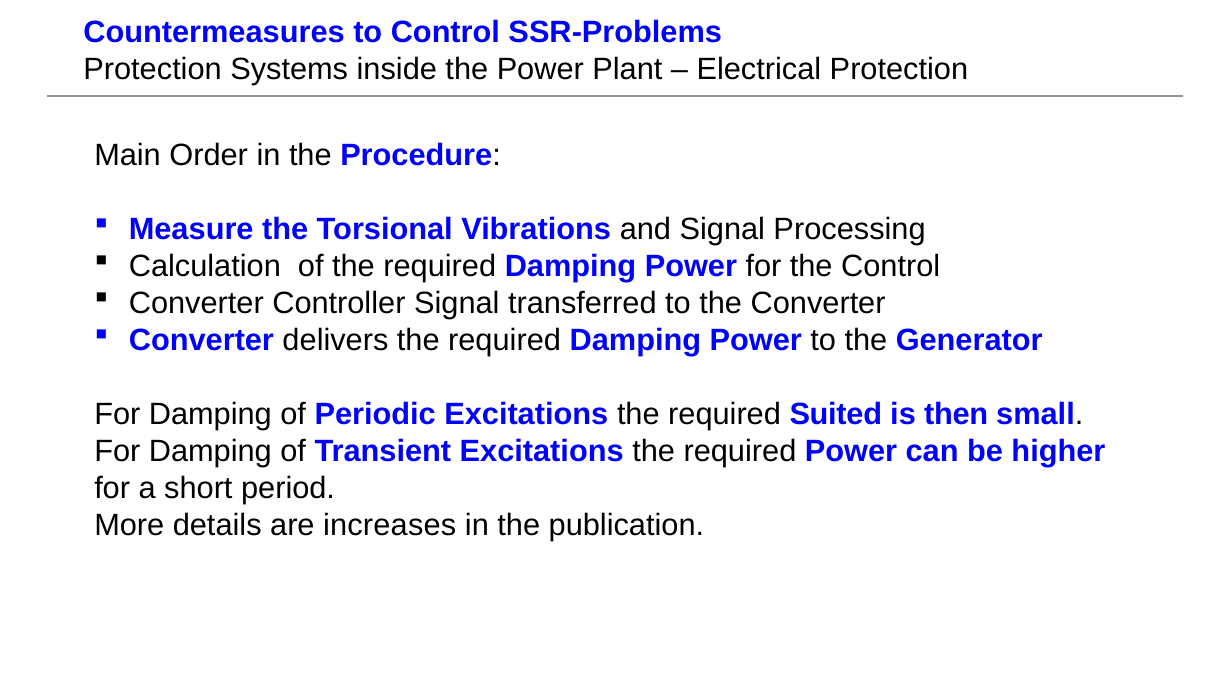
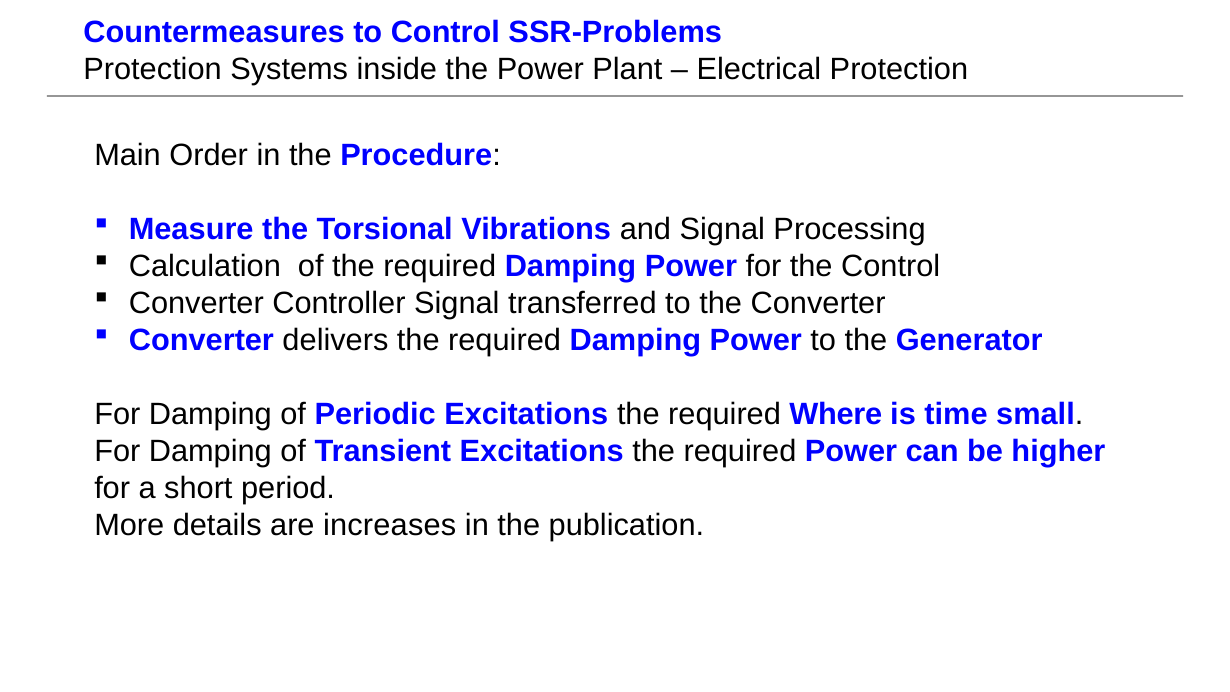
Suited: Suited -> Where
then: then -> time
